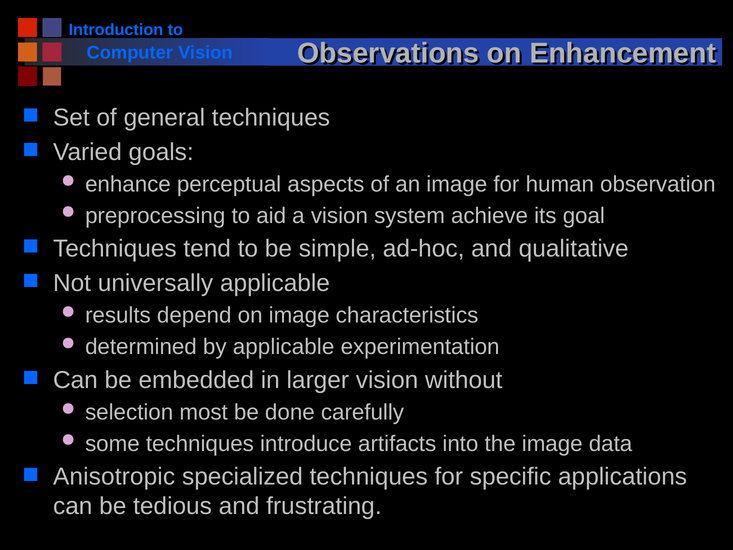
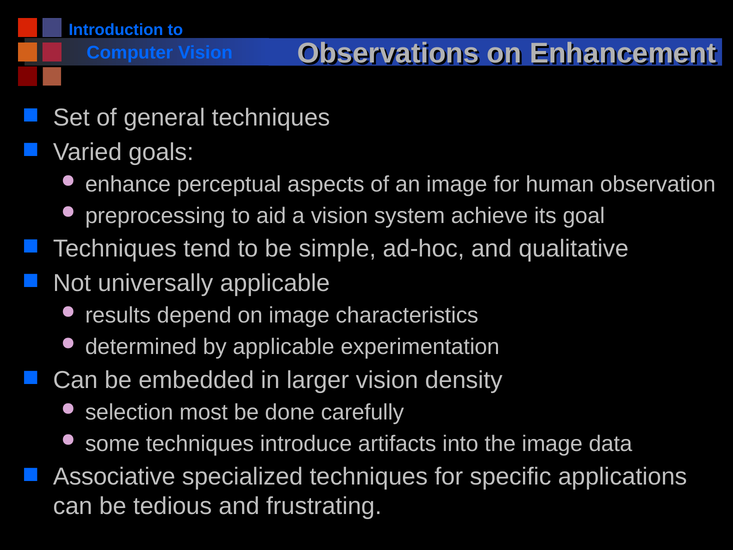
without: without -> density
Anisotropic: Anisotropic -> Associative
